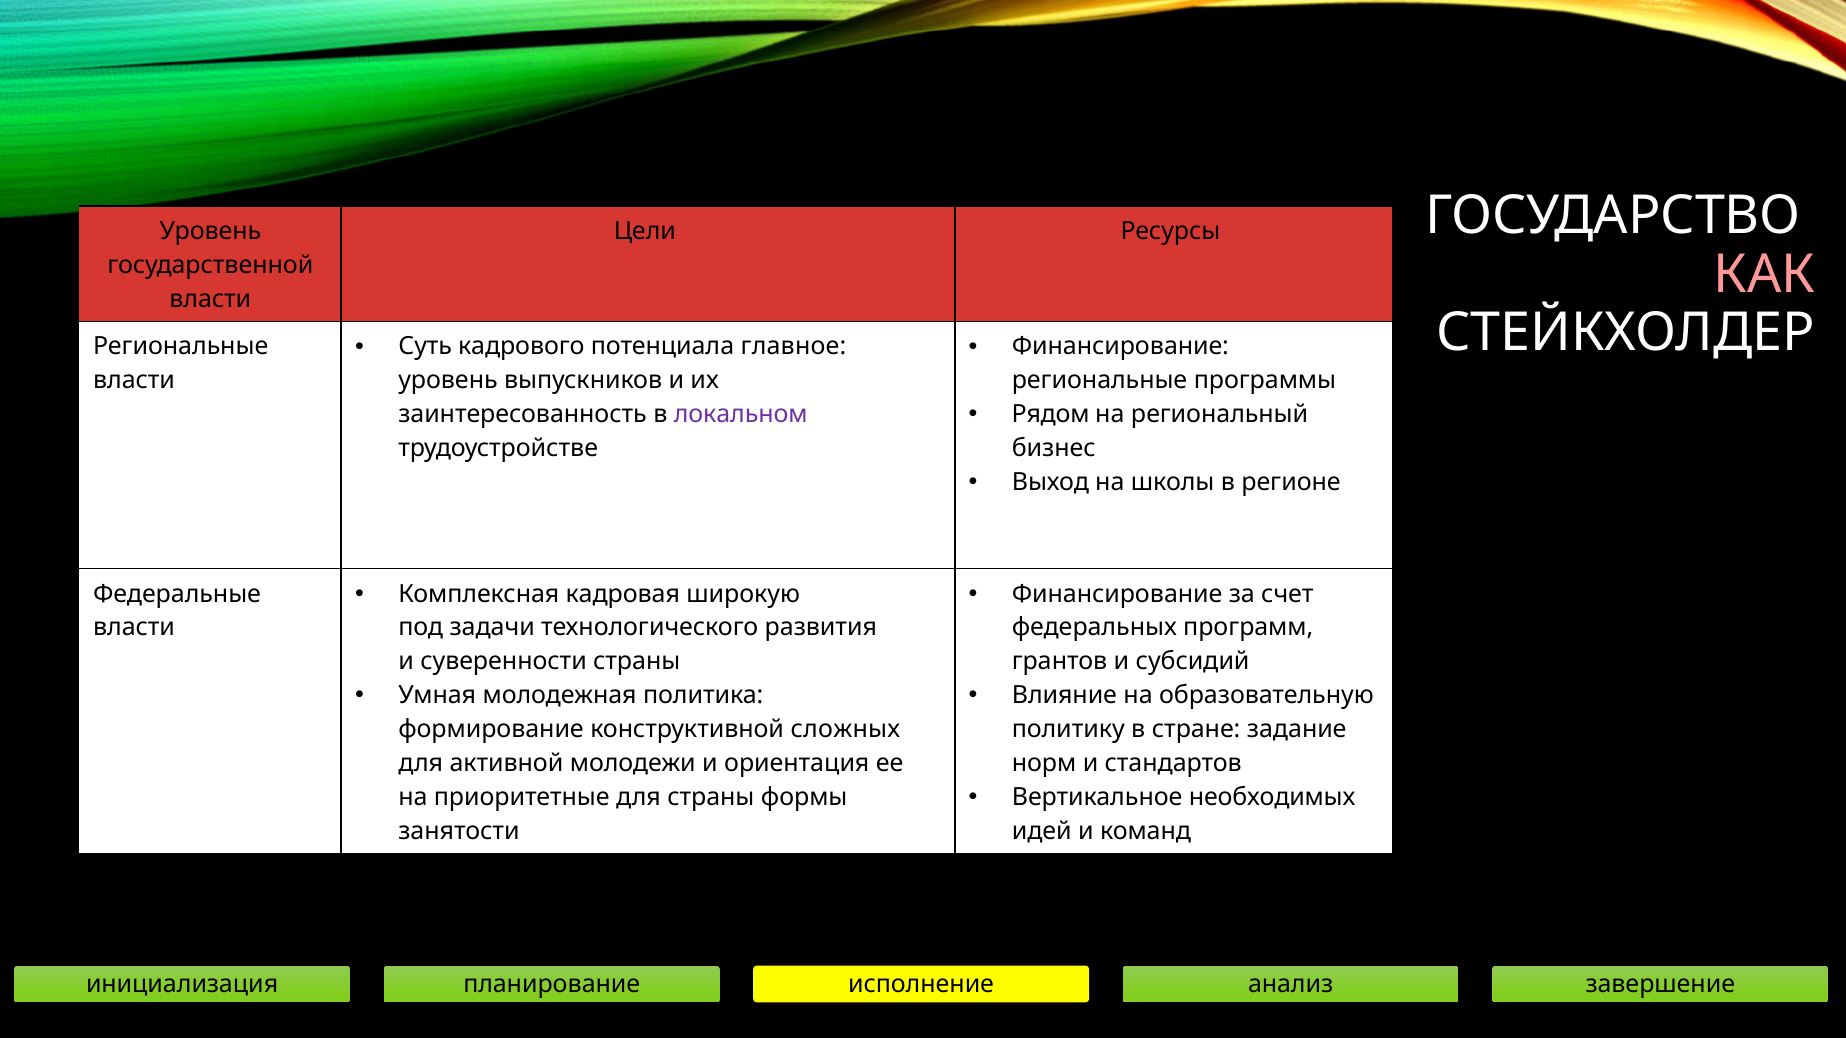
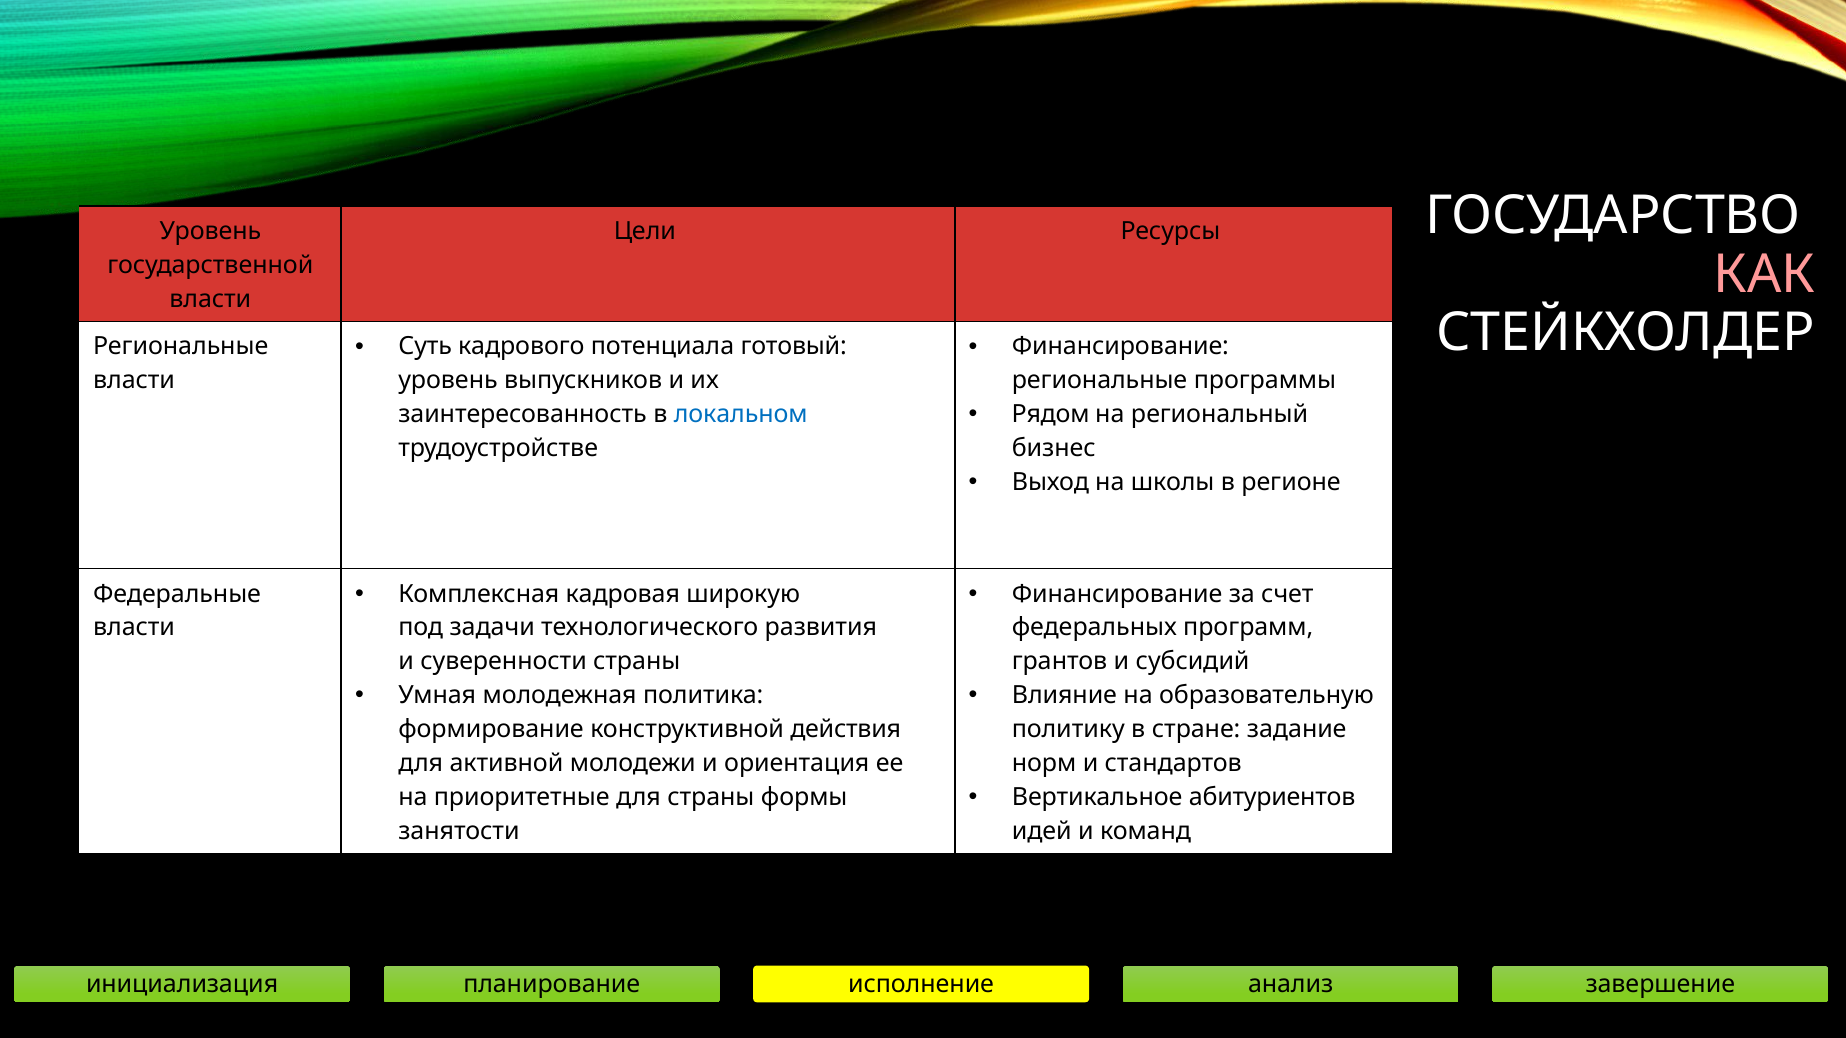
главное: главное -> готовый
локальном colour: purple -> blue
сложных: сложных -> действия
необходимых: необходимых -> абитуриентов
